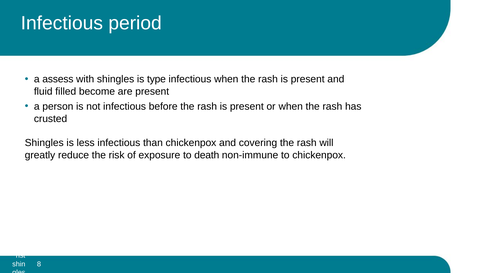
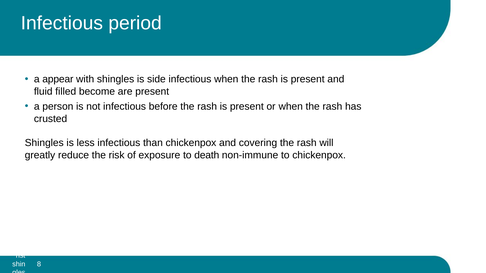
assess: assess -> appear
type: type -> side
